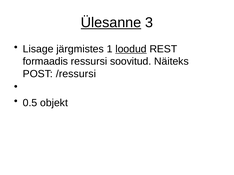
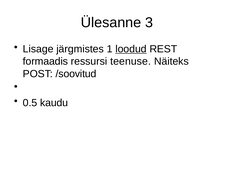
Ülesanne underline: present -> none
soovitud: soovitud -> teenuse
/ressursi: /ressursi -> /soovitud
objekt: objekt -> kaudu
